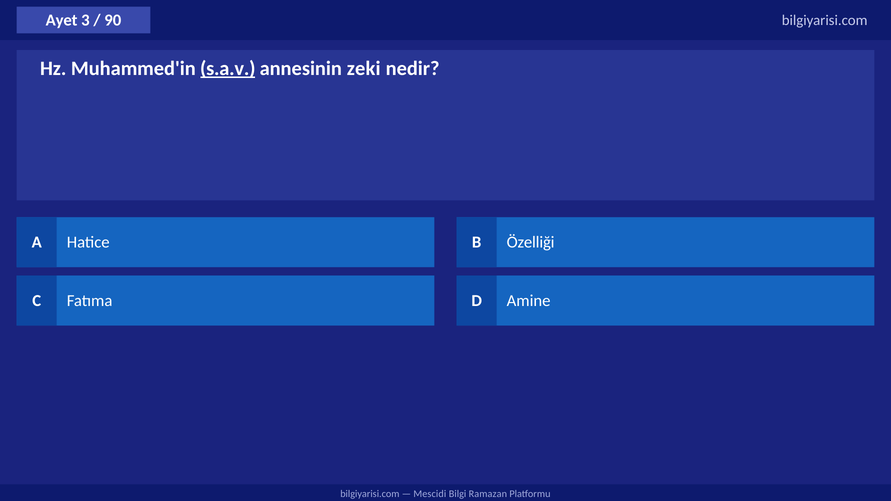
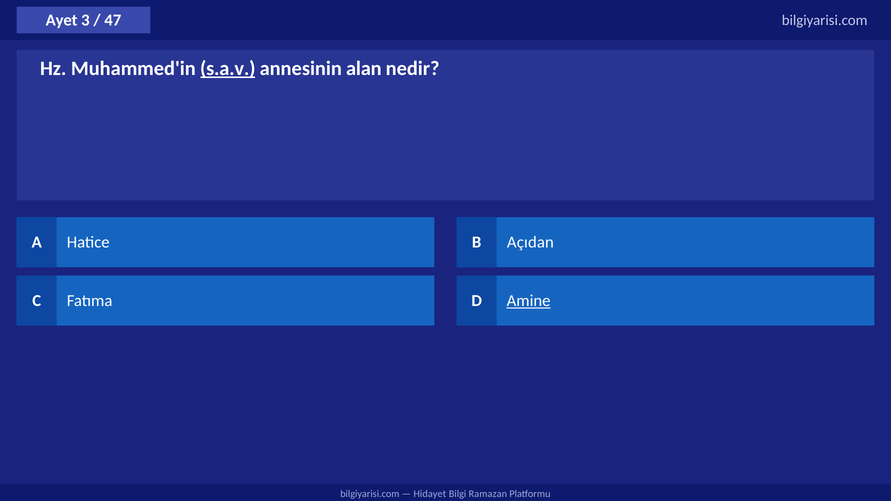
90: 90 -> 47
zeki: zeki -> alan
Özelliği: Özelliği -> Açıdan
Amine underline: none -> present
Mescidi: Mescidi -> Hidayet
